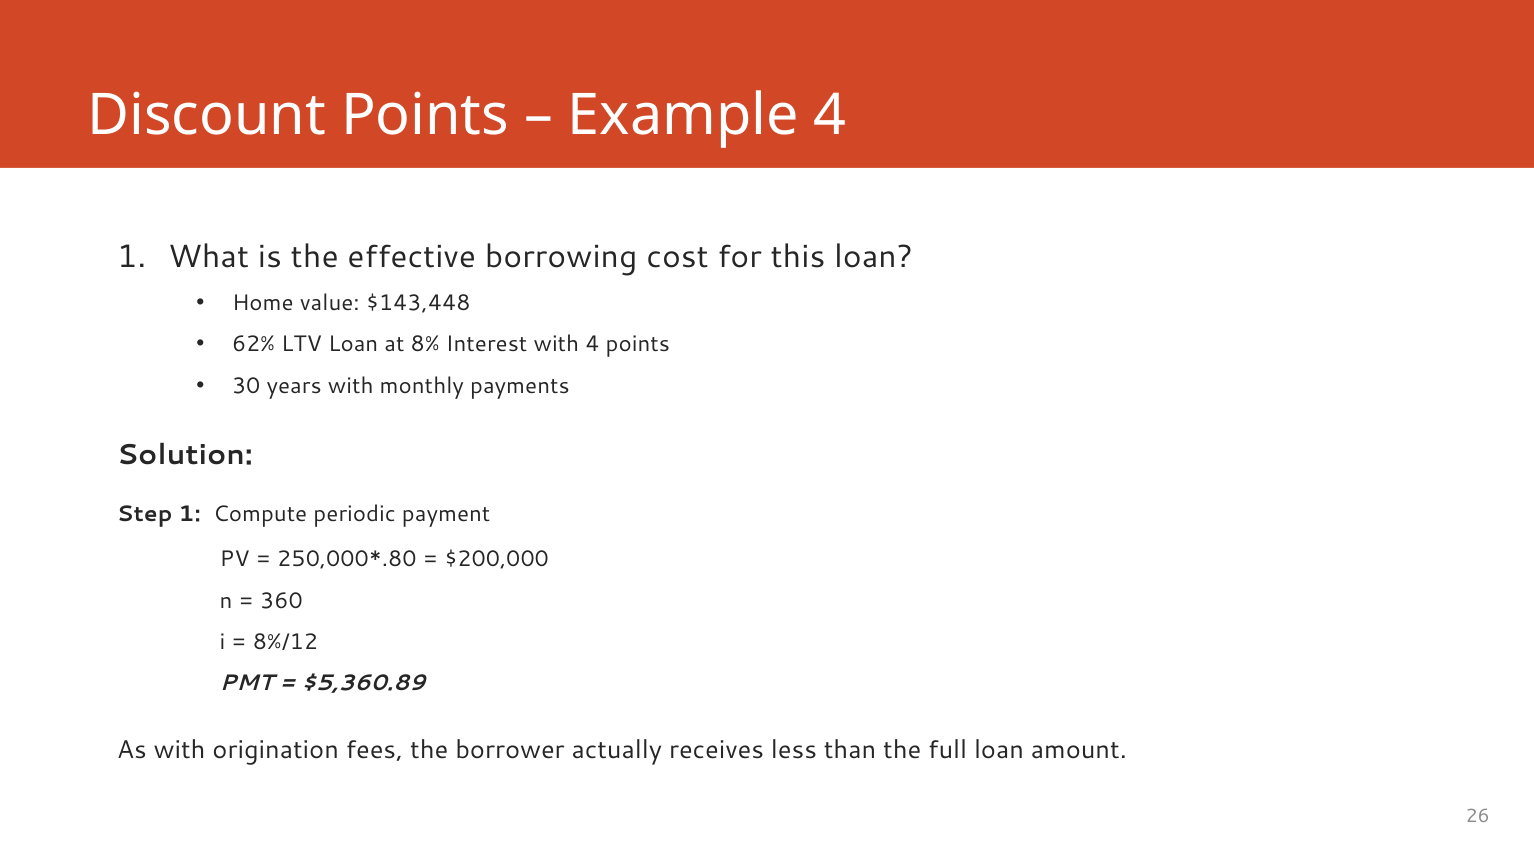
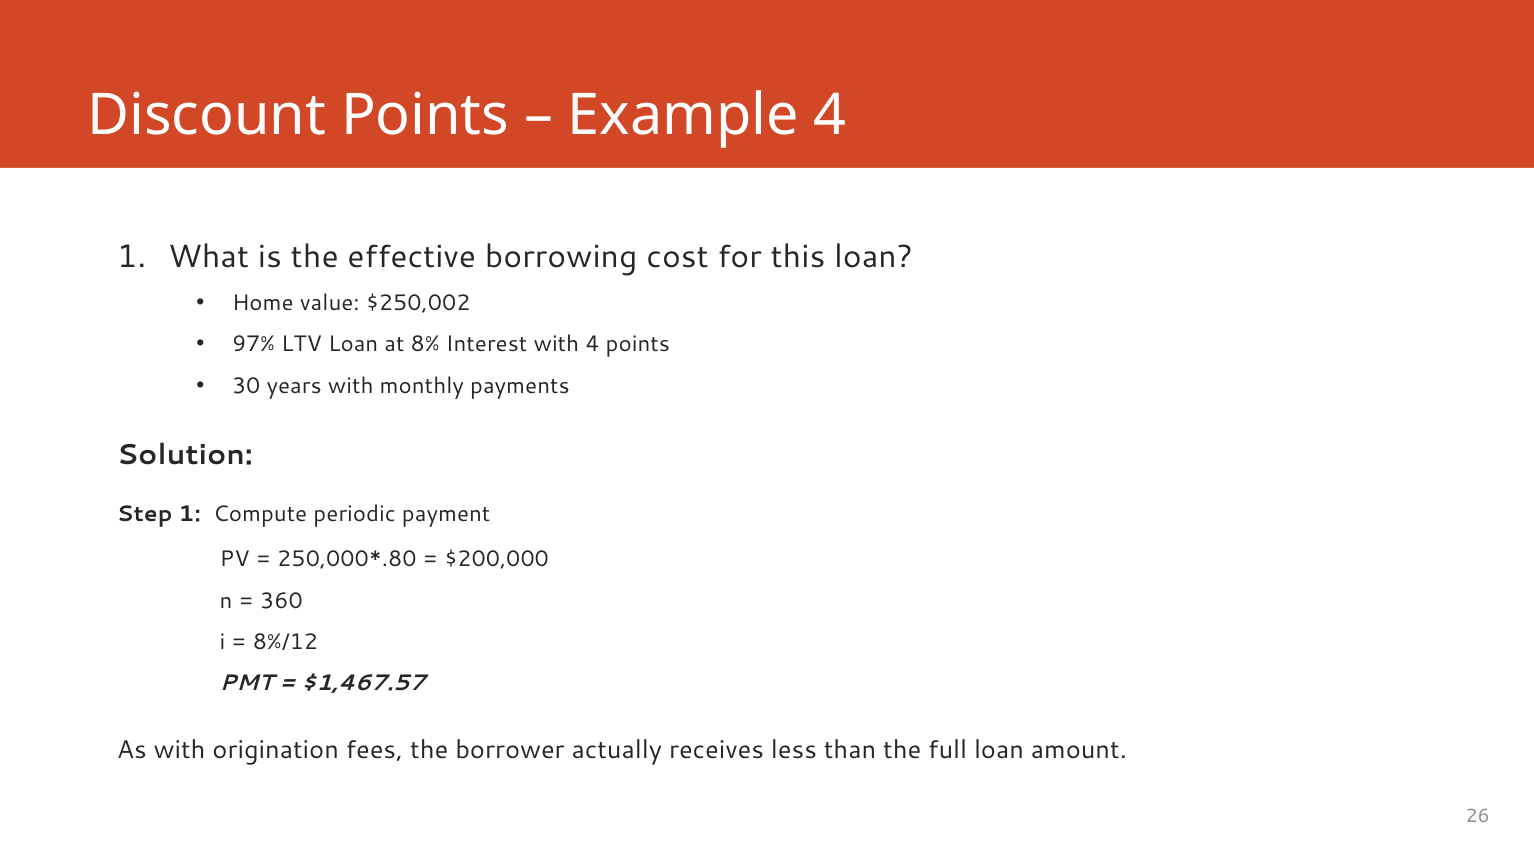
$143,448: $143,448 -> $250,002
62%: 62% -> 97%
$5,360.89: $5,360.89 -> $1,467.57
